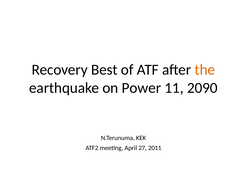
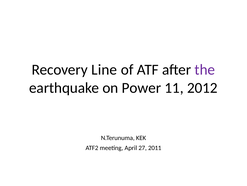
Best: Best -> Line
the colour: orange -> purple
2090: 2090 -> 2012
